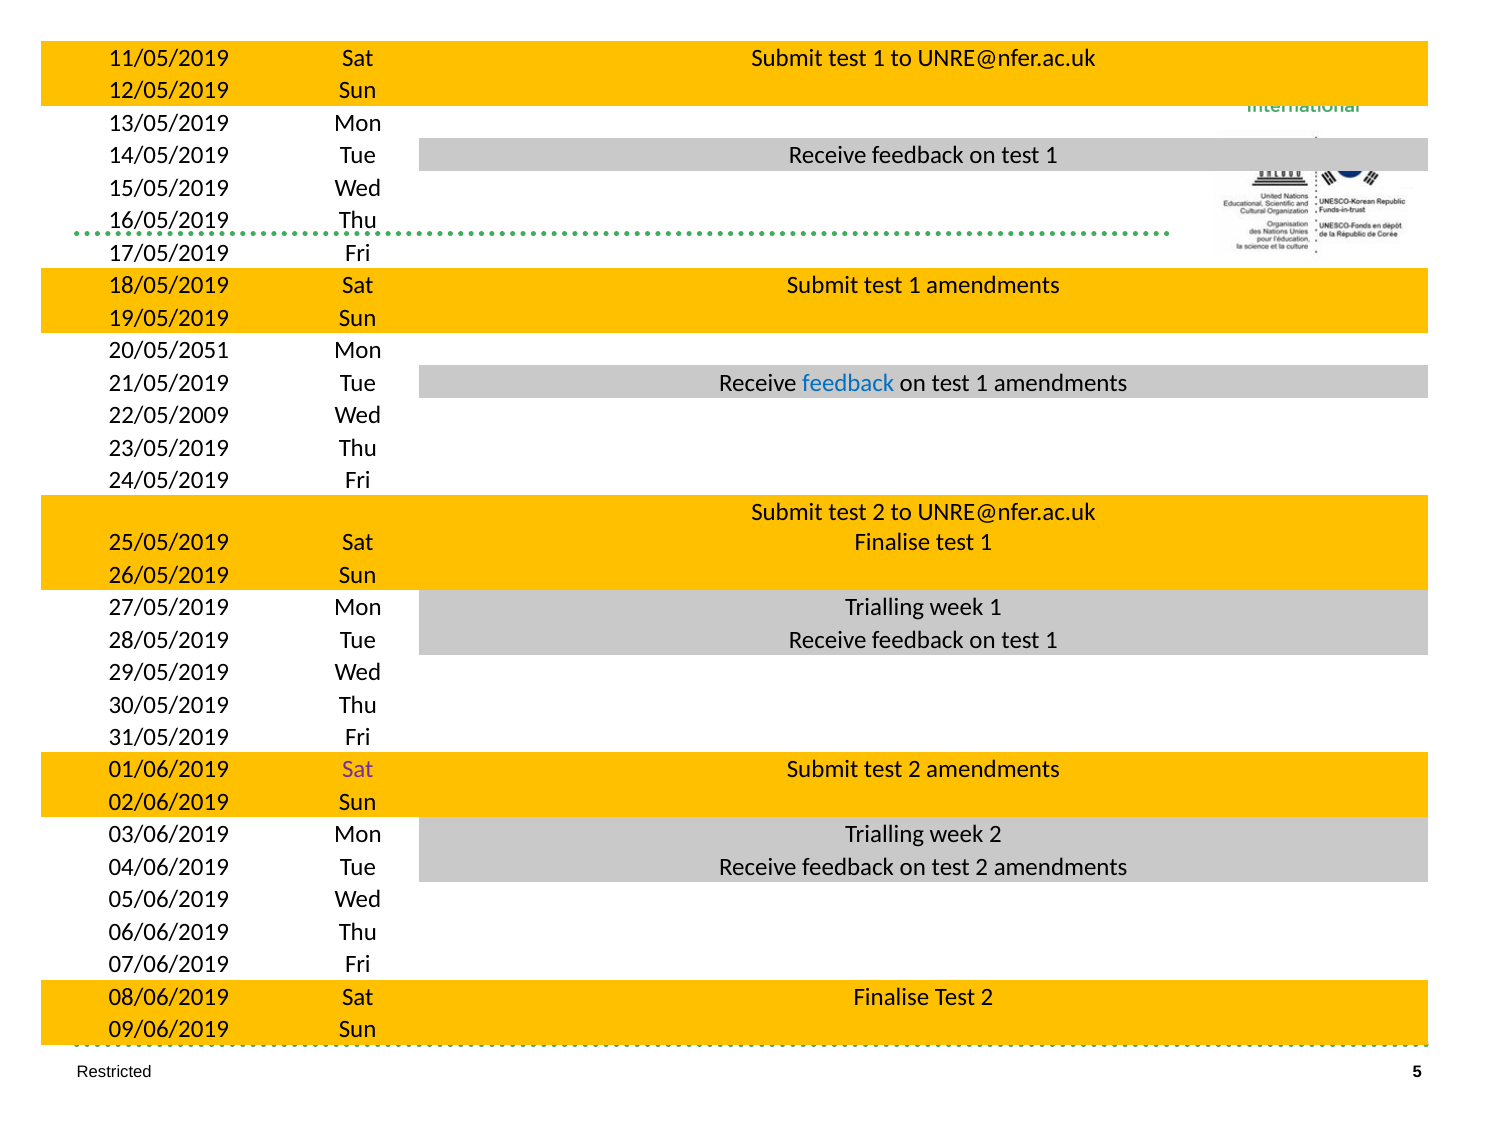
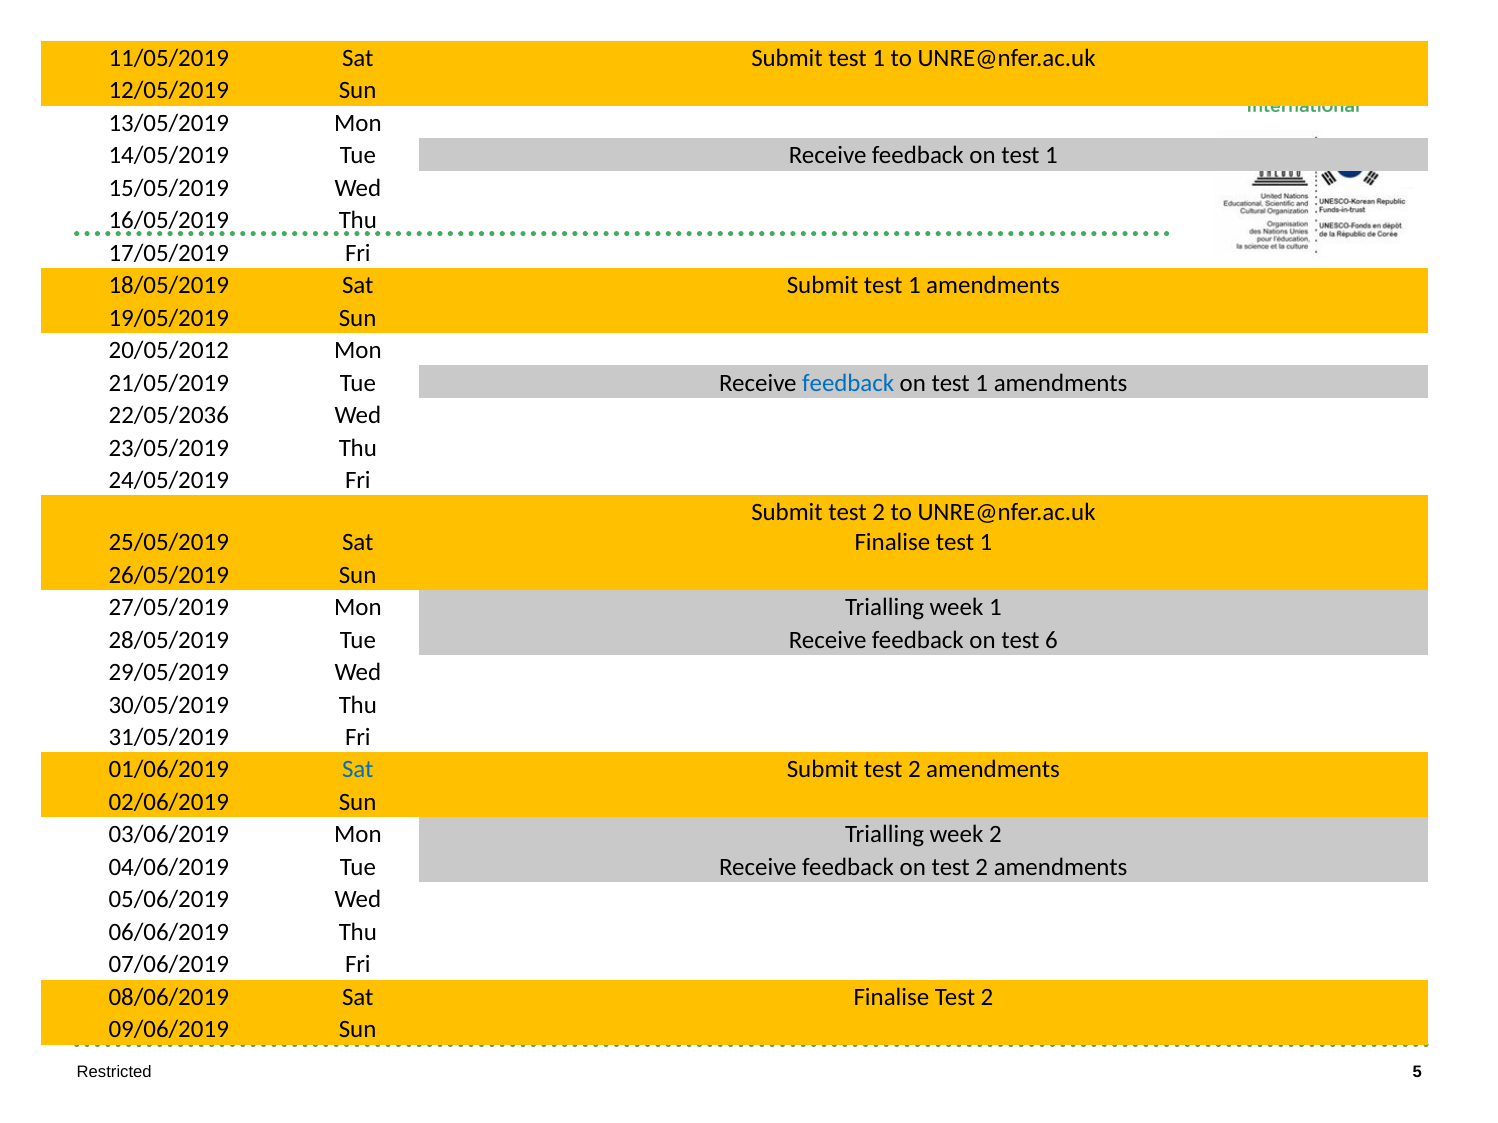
20/05/2051: 20/05/2051 -> 20/05/2012
22/05/2009: 22/05/2009 -> 22/05/2036
1 at (1051, 640): 1 -> 6
Sat at (358, 770) colour: purple -> blue
